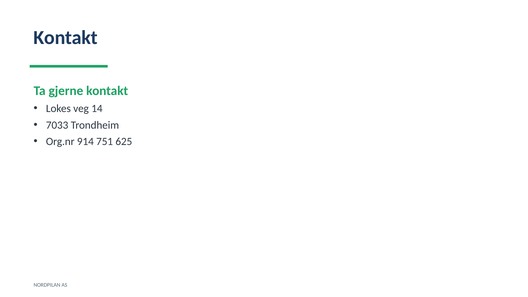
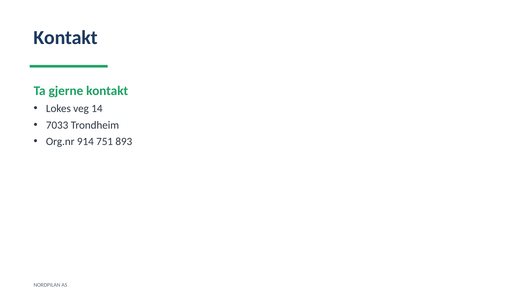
625: 625 -> 893
